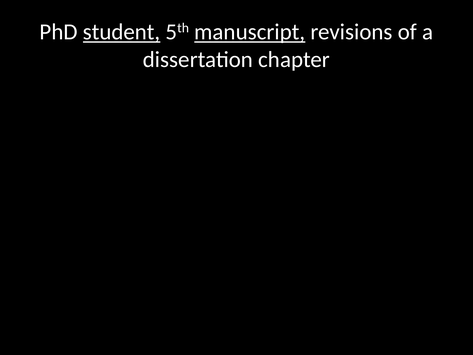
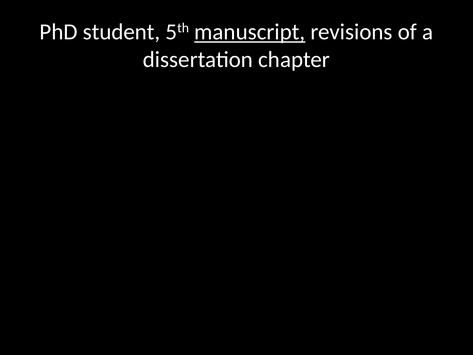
student underline: present -> none
